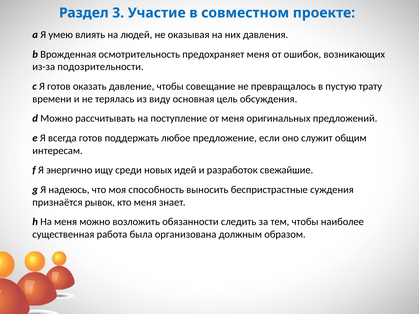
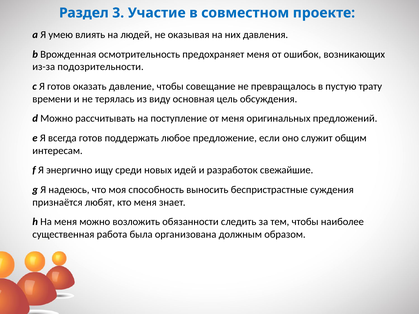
рывок: рывок -> любят
